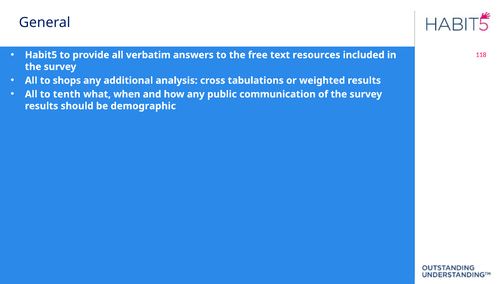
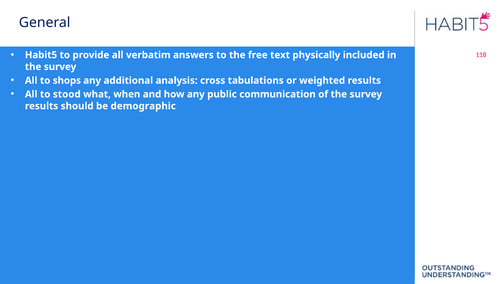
resources: resources -> physically
tenth: tenth -> stood
